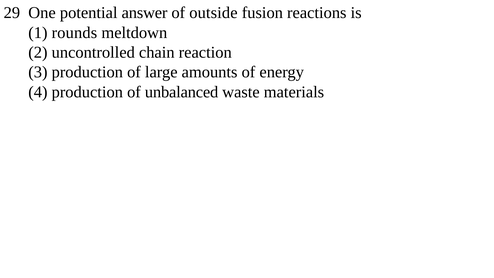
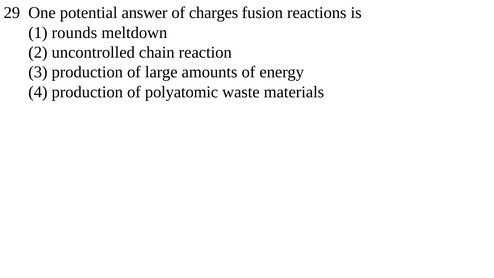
outside: outside -> charges
unbalanced: unbalanced -> polyatomic
